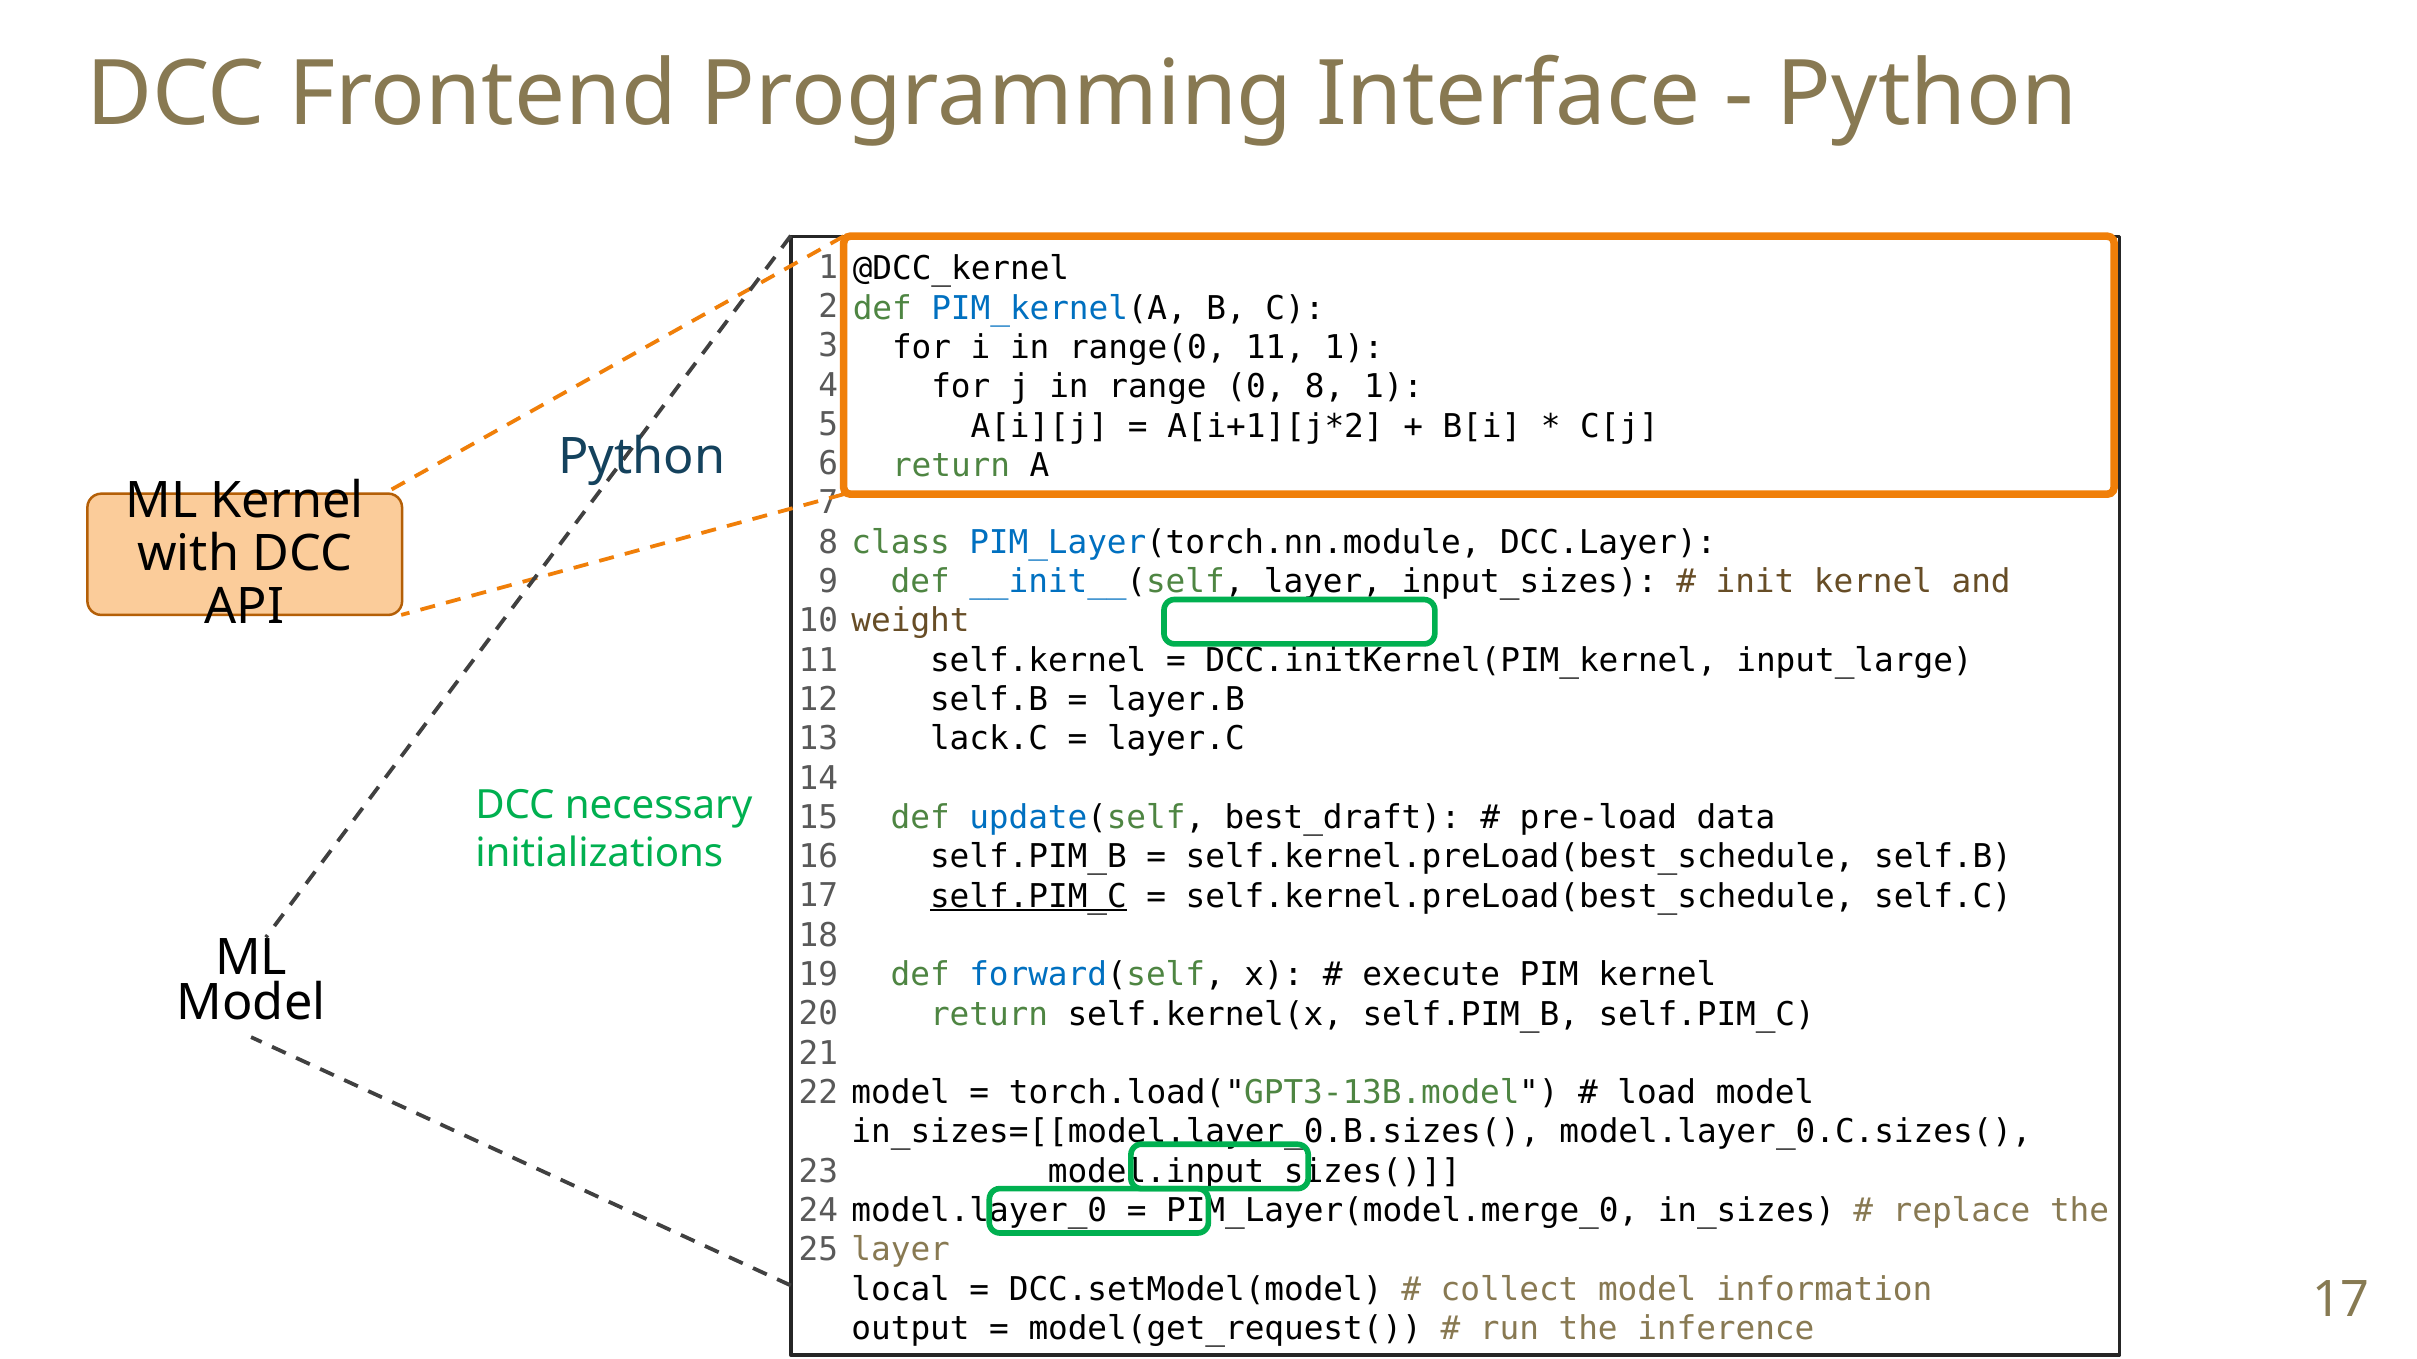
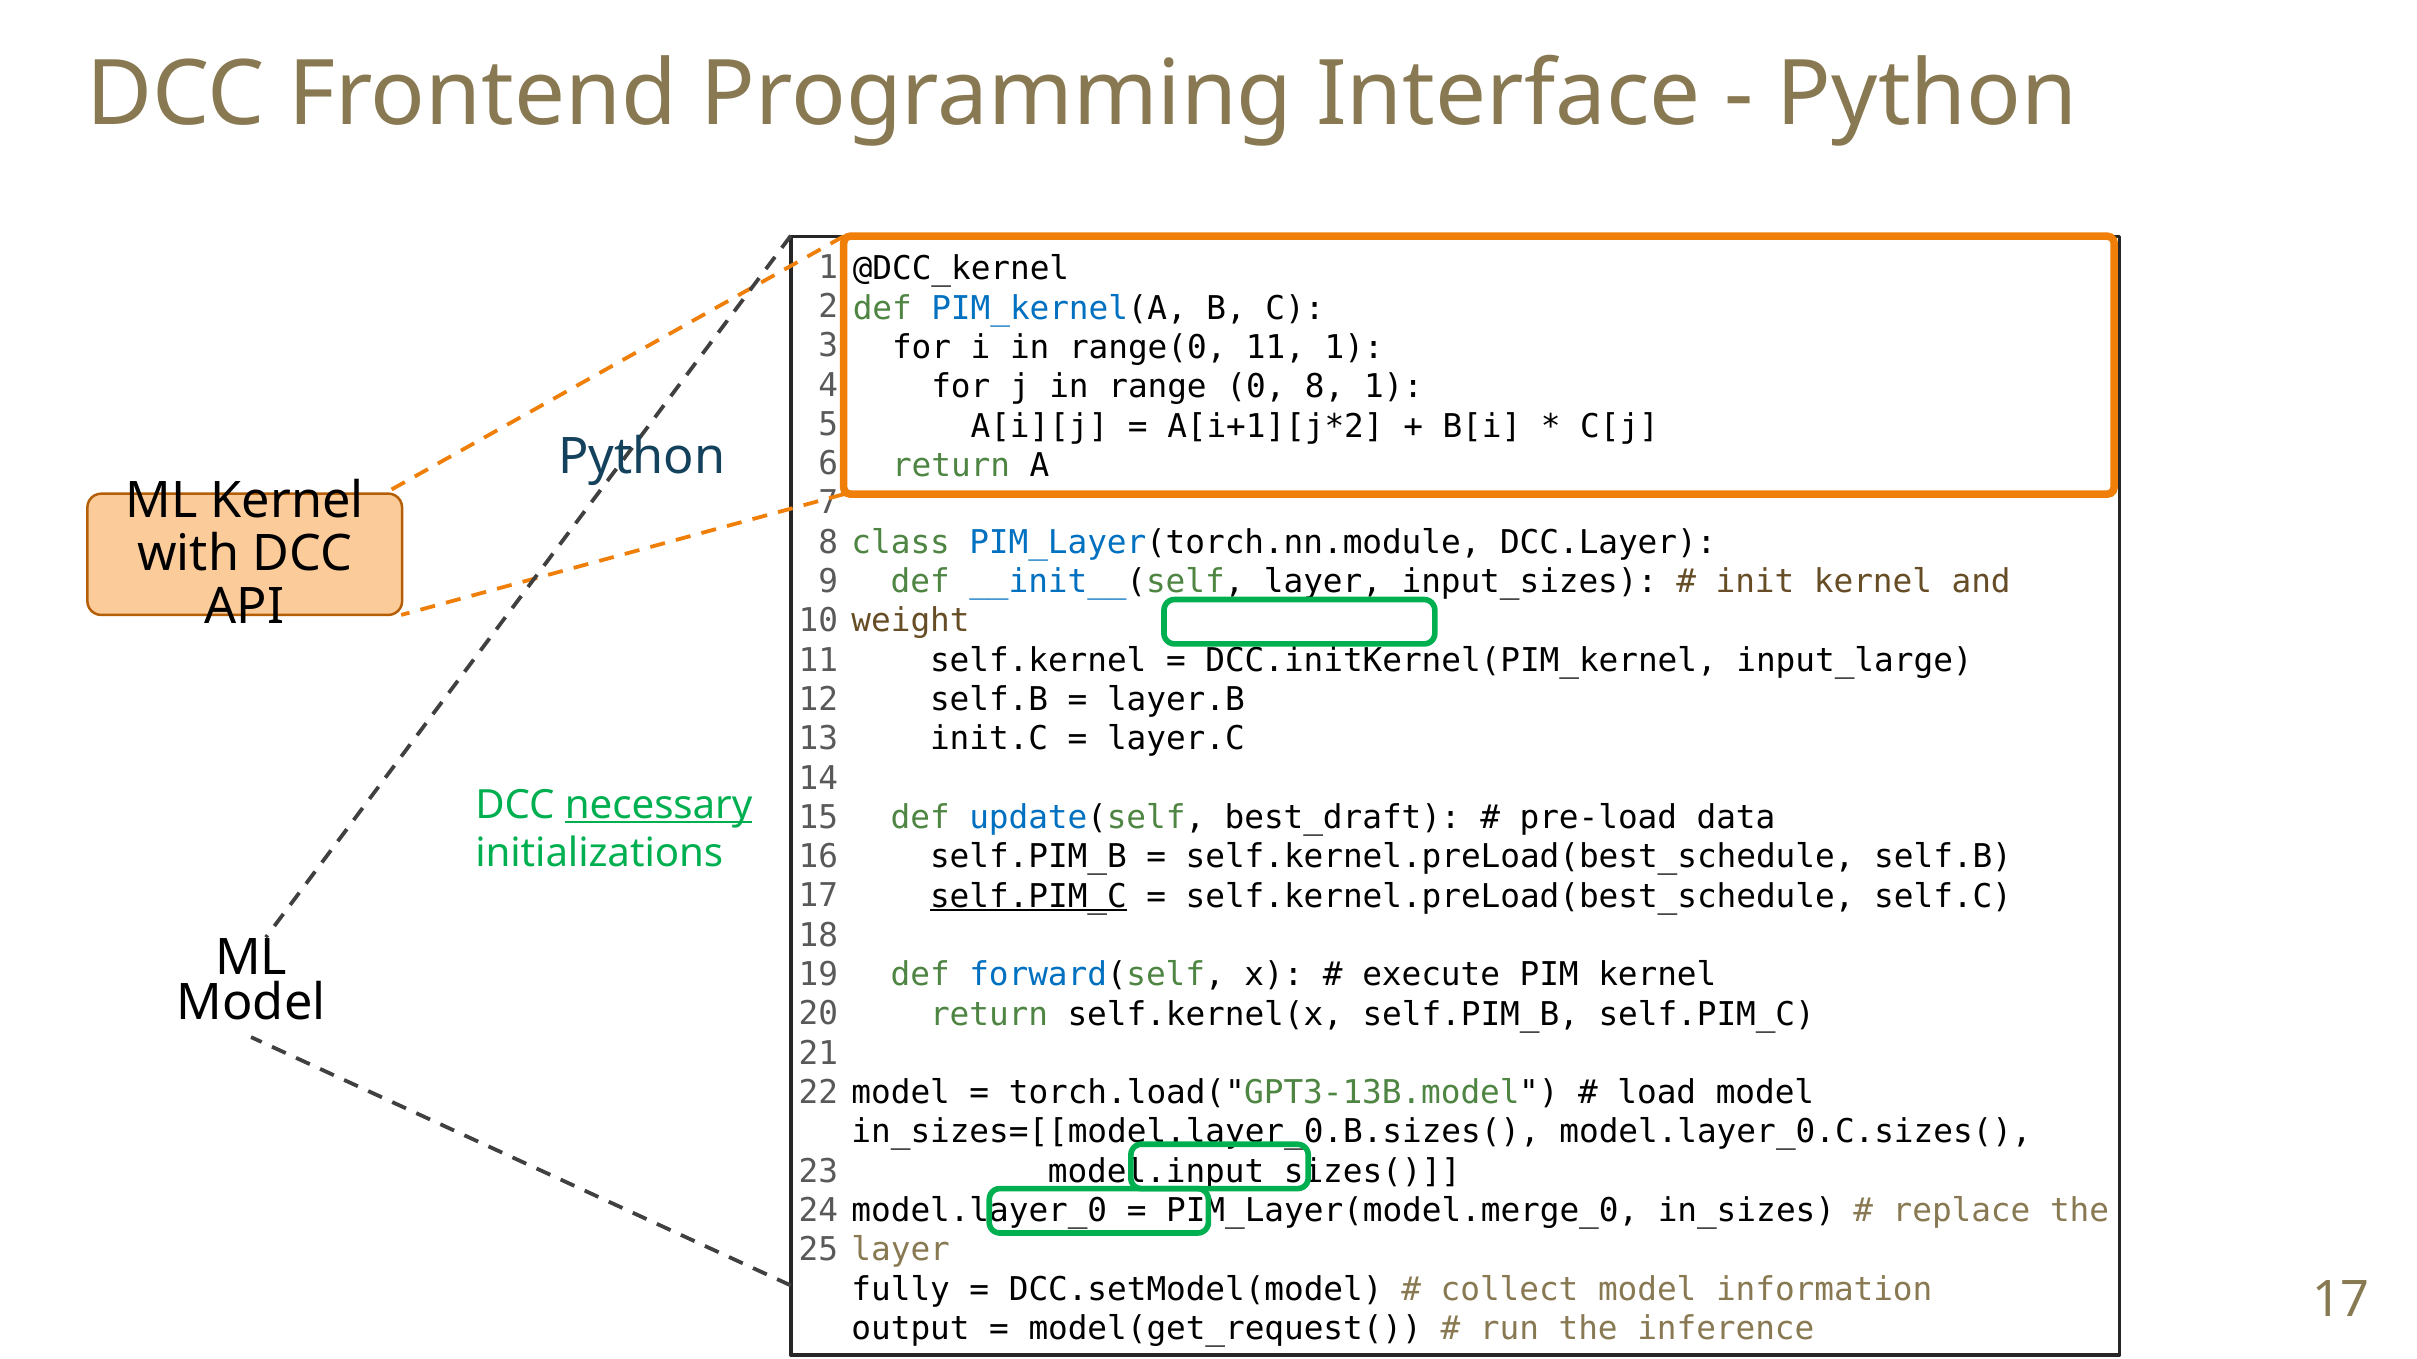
lack.C: lack.C -> init.C
necessary underline: none -> present
local: local -> fully
